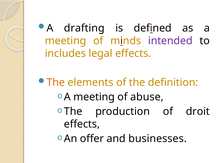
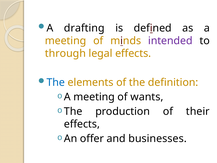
includes: includes -> through
The at (56, 82) colour: orange -> blue
abuse: abuse -> wants
droit: droit -> their
